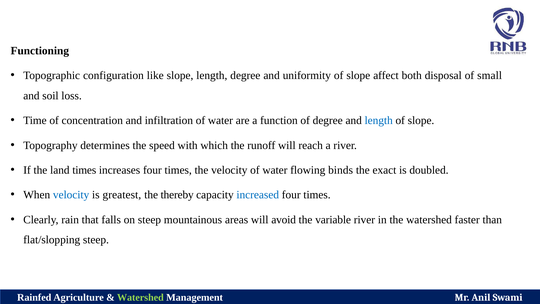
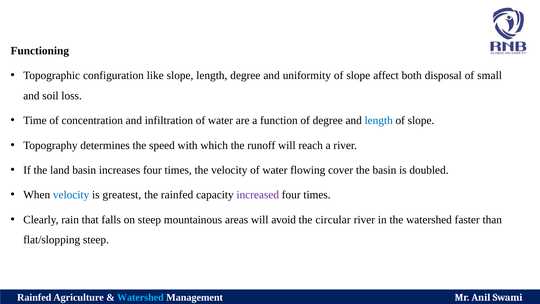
land times: times -> basin
binds: binds -> cover
the exact: exact -> basin
the thereby: thereby -> rainfed
increased colour: blue -> purple
variable: variable -> circular
Watershed at (140, 297) colour: light green -> light blue
